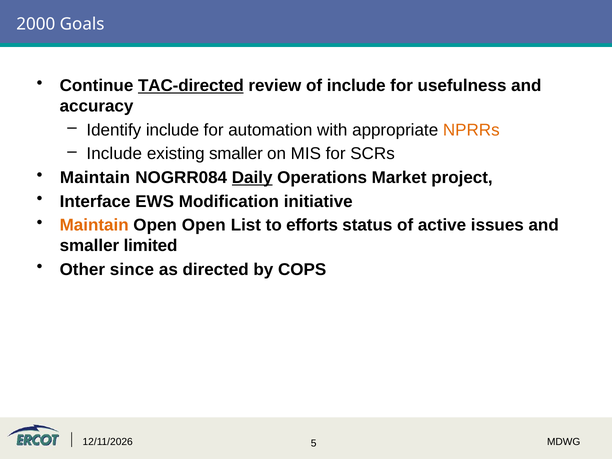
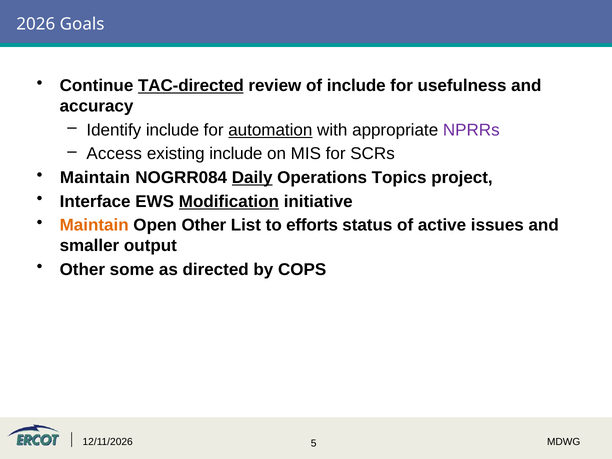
2000: 2000 -> 2026
automation underline: none -> present
NPRRs colour: orange -> purple
Include at (114, 154): Include -> Access
existing smaller: smaller -> include
Market: Market -> Topics
Modification underline: none -> present
Open Open: Open -> Other
limited: limited -> output
since: since -> some
